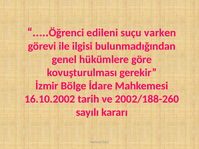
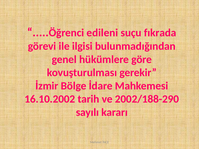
varken: varken -> fıkrada
2002/188-260: 2002/188-260 -> 2002/188-290
